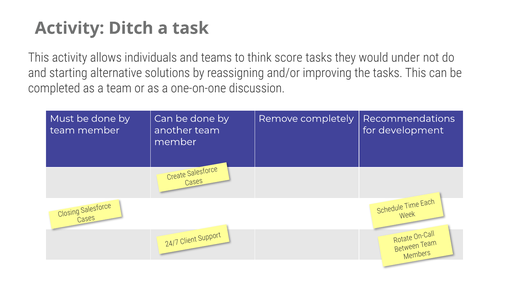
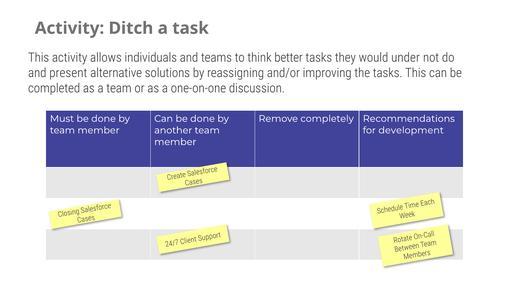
score: score -> better
starting: starting -> present
